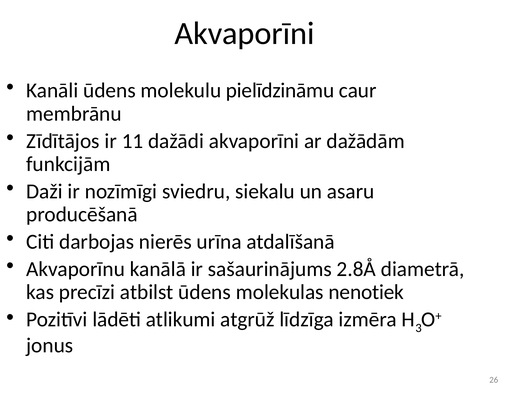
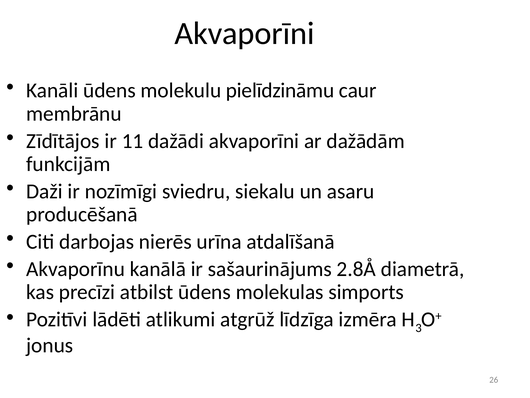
nenotiek: nenotiek -> simports
